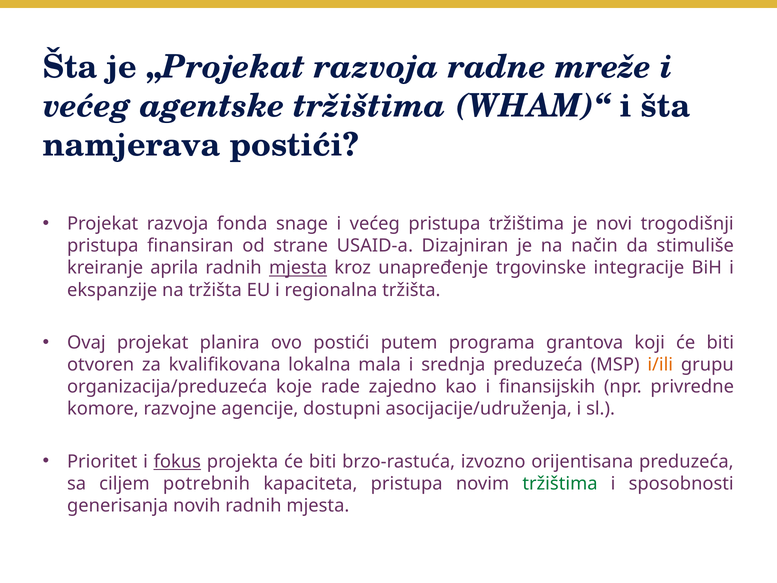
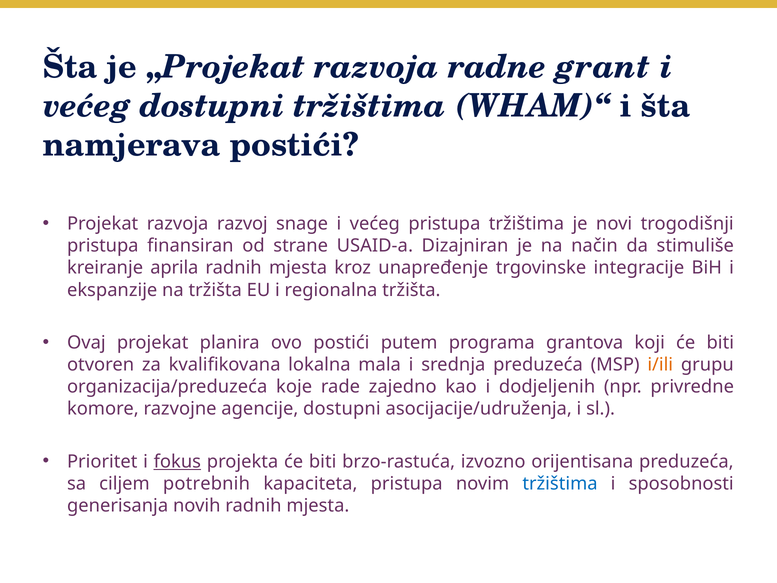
mreže: mreže -> grant
većeg agentske: agentske -> dostupni
fonda: fonda -> razvoj
mjesta at (298, 268) underline: present -> none
finansijskih: finansijskih -> dodjeljenih
tržištima at (560, 483) colour: green -> blue
